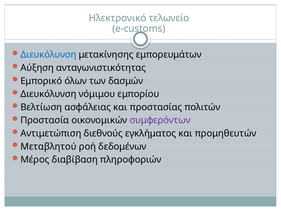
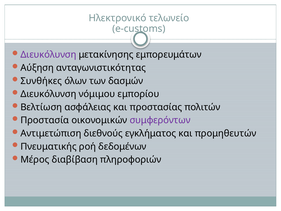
Διευκόλυνση at (48, 55) colour: blue -> purple
Εμπορικό: Εμπορικό -> Συνθήκες
Μεταβλητού: Μεταβλητού -> Πνευματικής
